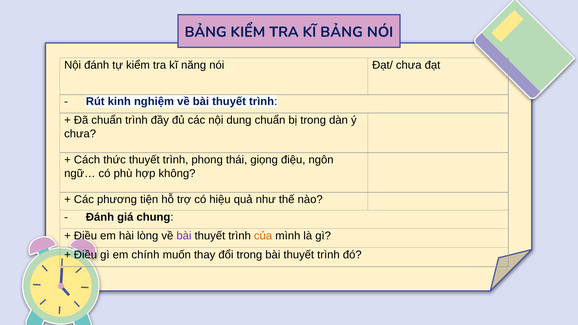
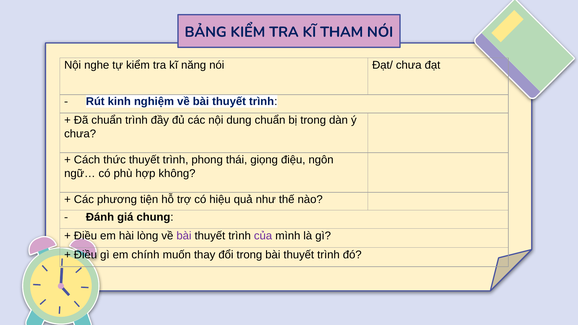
KĨ BẢNG: BẢNG -> THAM
Nội đánh: đánh -> nghe
của colour: orange -> purple
